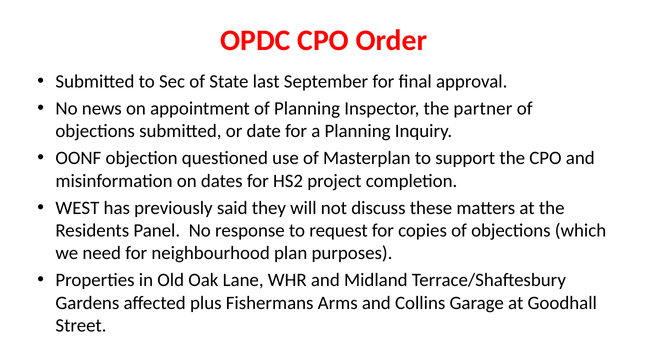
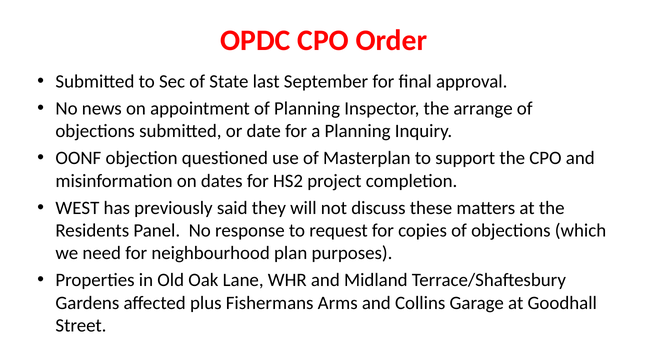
partner: partner -> arrange
